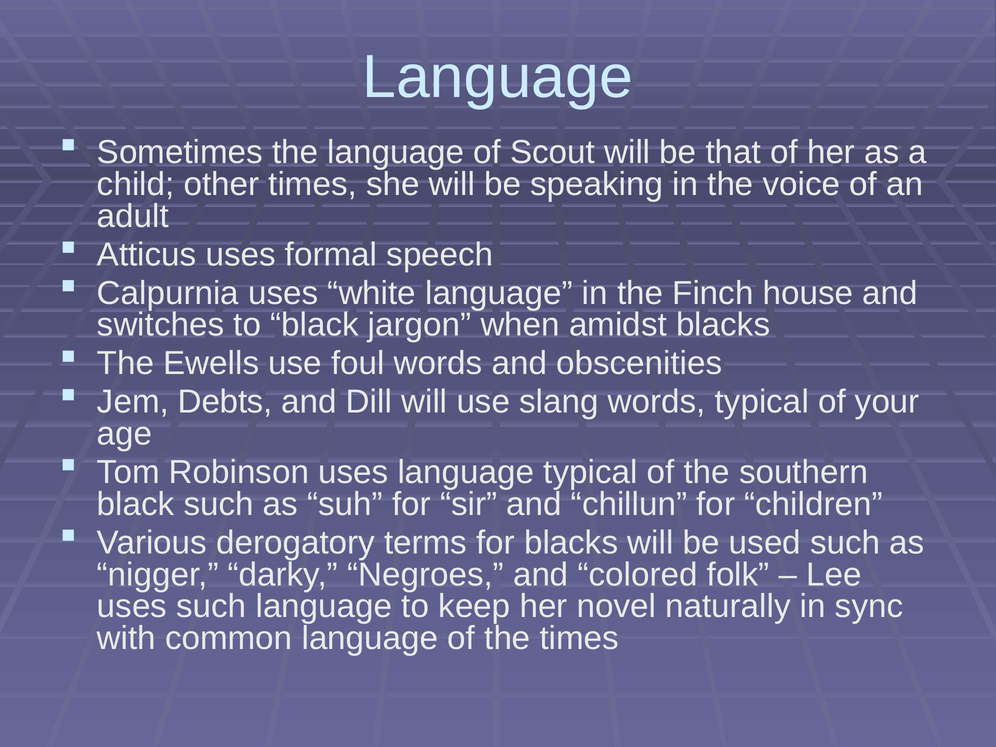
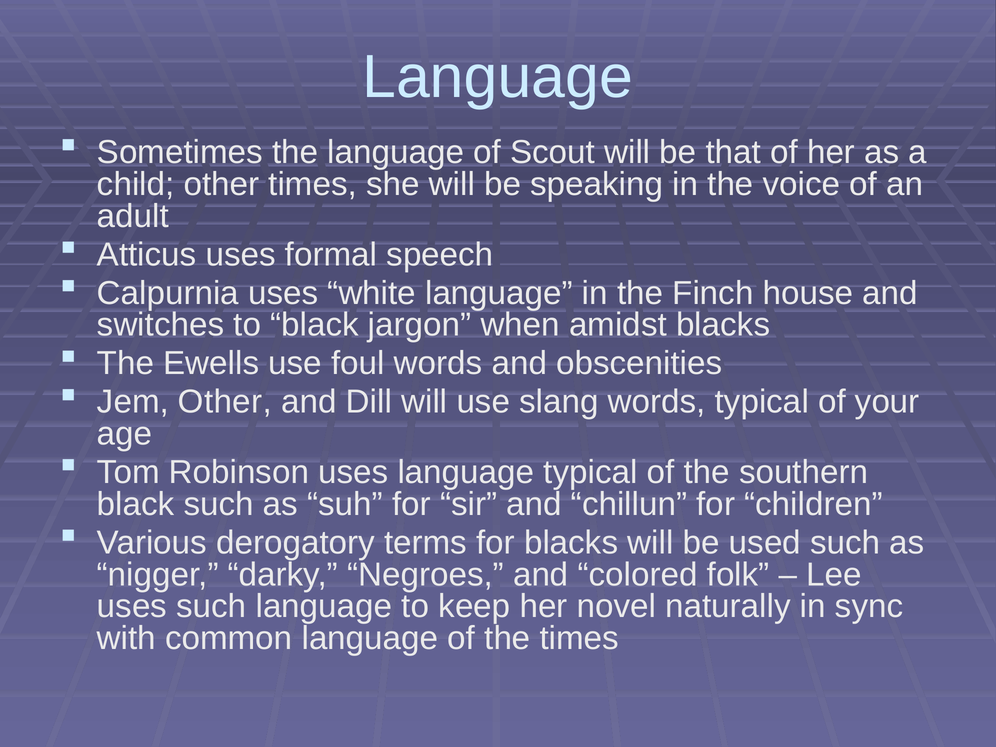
Jem Debts: Debts -> Other
